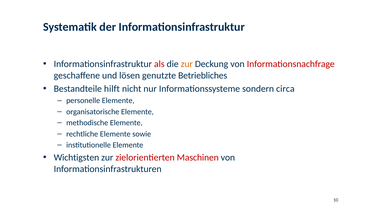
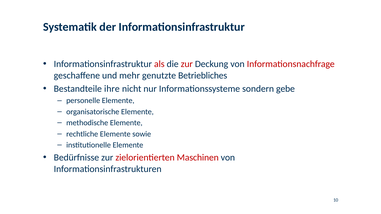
zur at (187, 64) colour: orange -> red
lösen: lösen -> mehr
hilft: hilft -> ihre
circa: circa -> gebe
Wichtigsten: Wichtigsten -> Bedürfnisse
